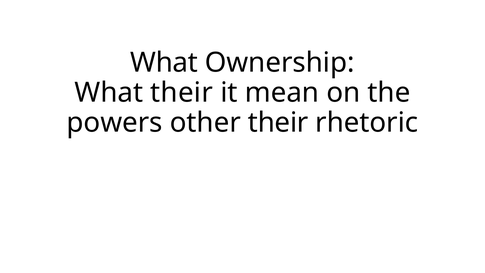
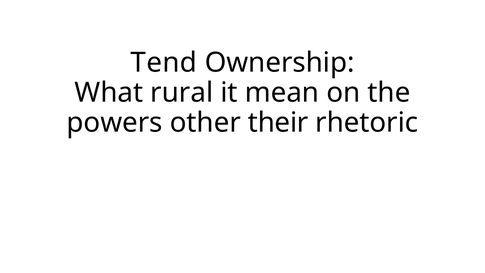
What at (164, 63): What -> Tend
What their: their -> rural
